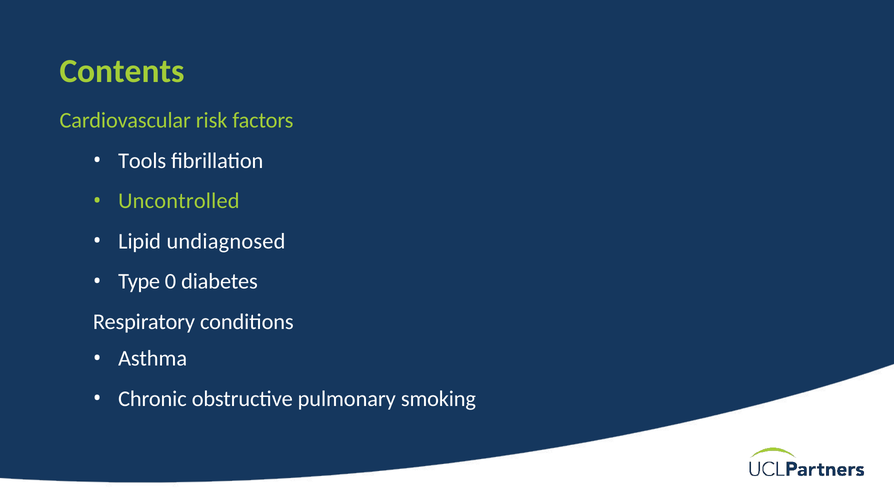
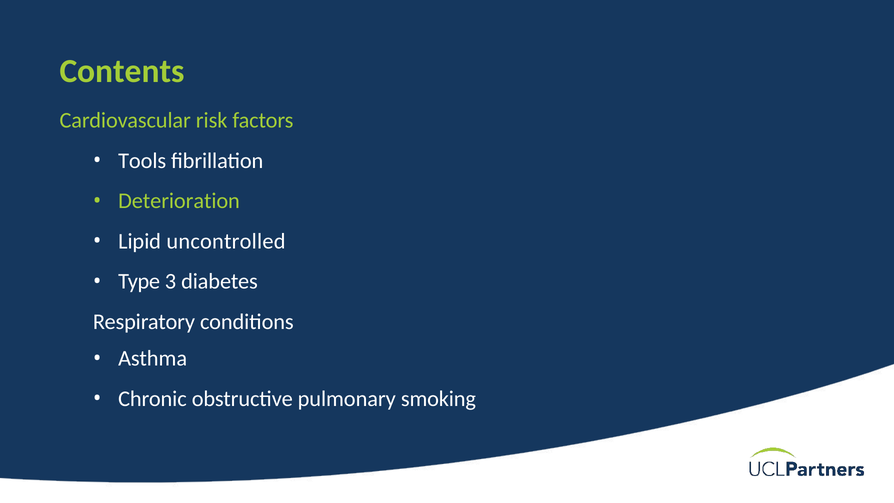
Uncontrolled: Uncontrolled -> Deterioration
undiagnosed: undiagnosed -> uncontrolled
0: 0 -> 3
